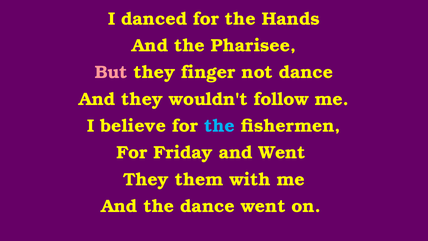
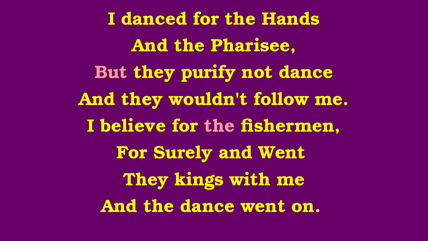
finger: finger -> purify
the at (219, 126) colour: light blue -> pink
Friday: Friday -> Surely
them: them -> kings
